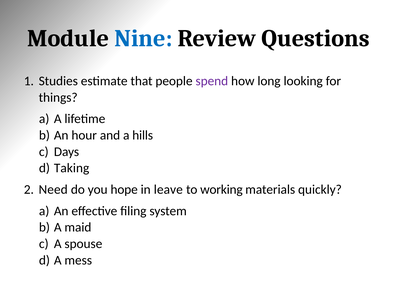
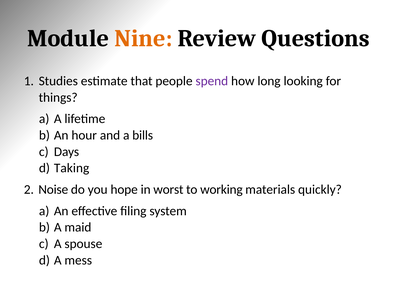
Nine colour: blue -> orange
hills: hills -> bills
Need: Need -> Noise
leave: leave -> worst
